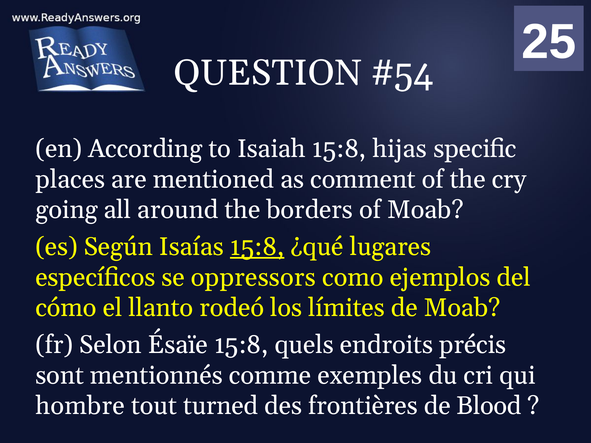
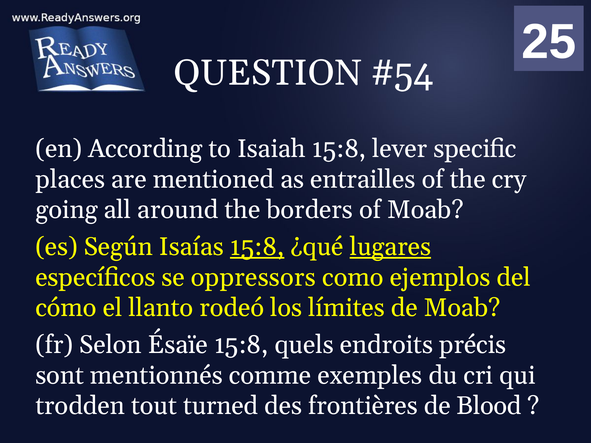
hijas: hijas -> lever
comment: comment -> entrailles
lugares underline: none -> present
hombre: hombre -> trodden
